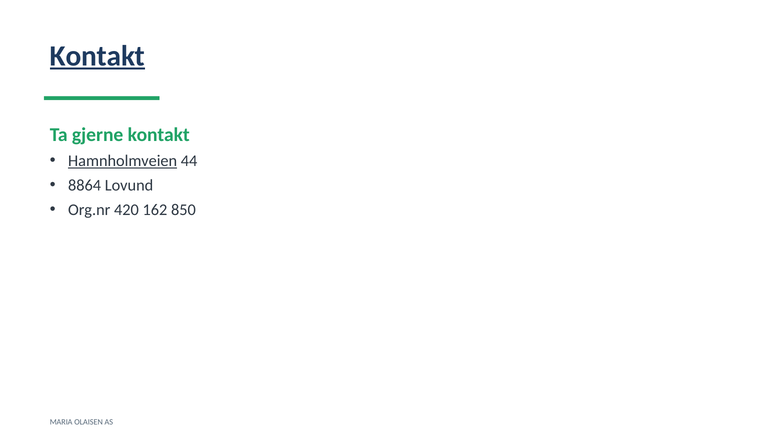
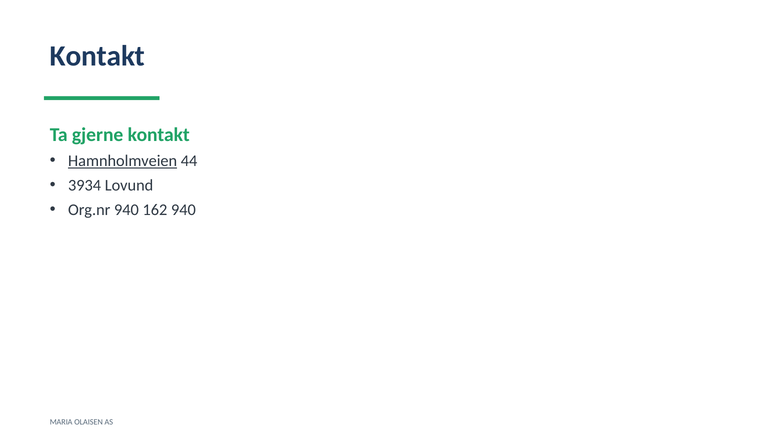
Kontakt at (97, 56) underline: present -> none
8864: 8864 -> 3934
Org.nr 420: 420 -> 940
162 850: 850 -> 940
